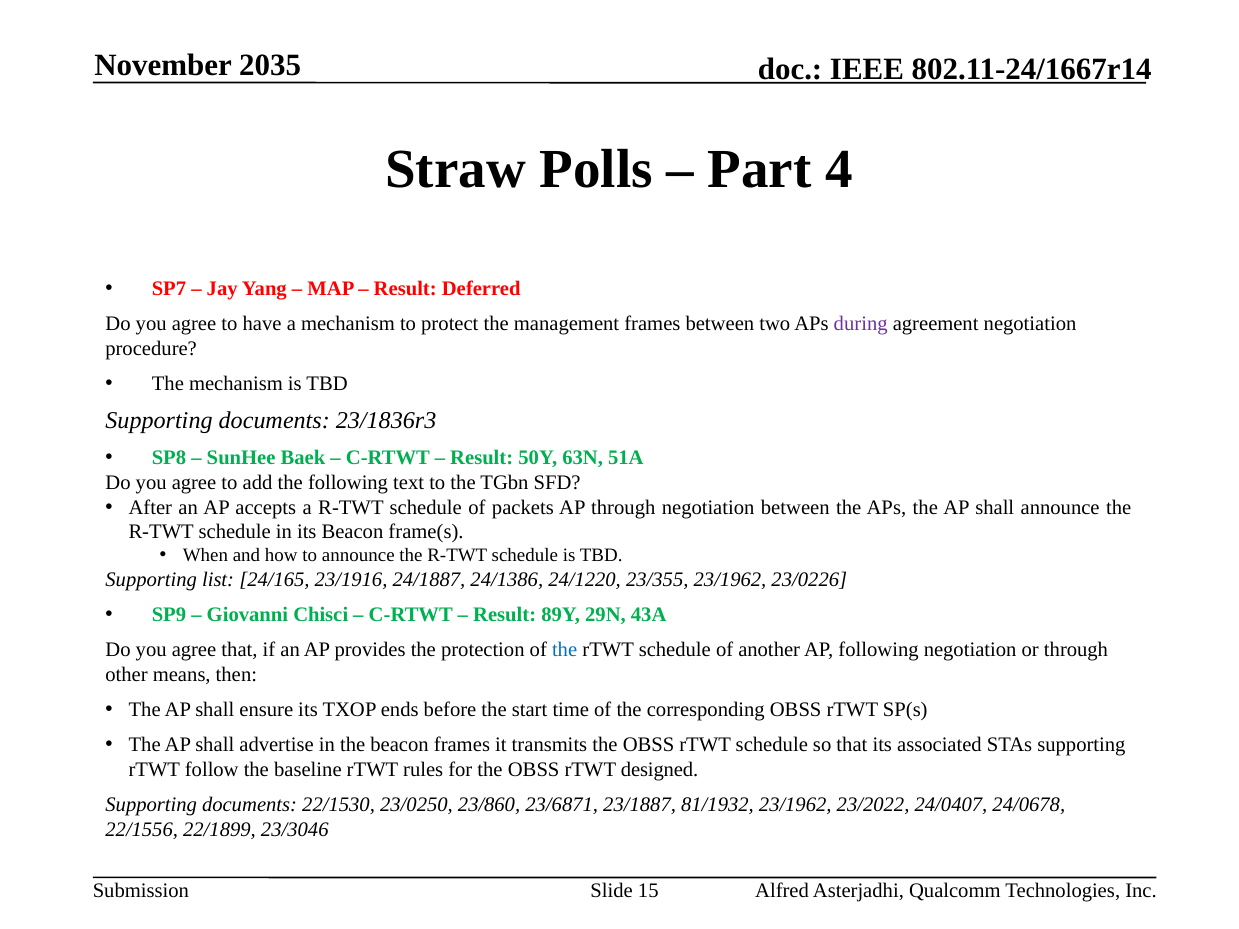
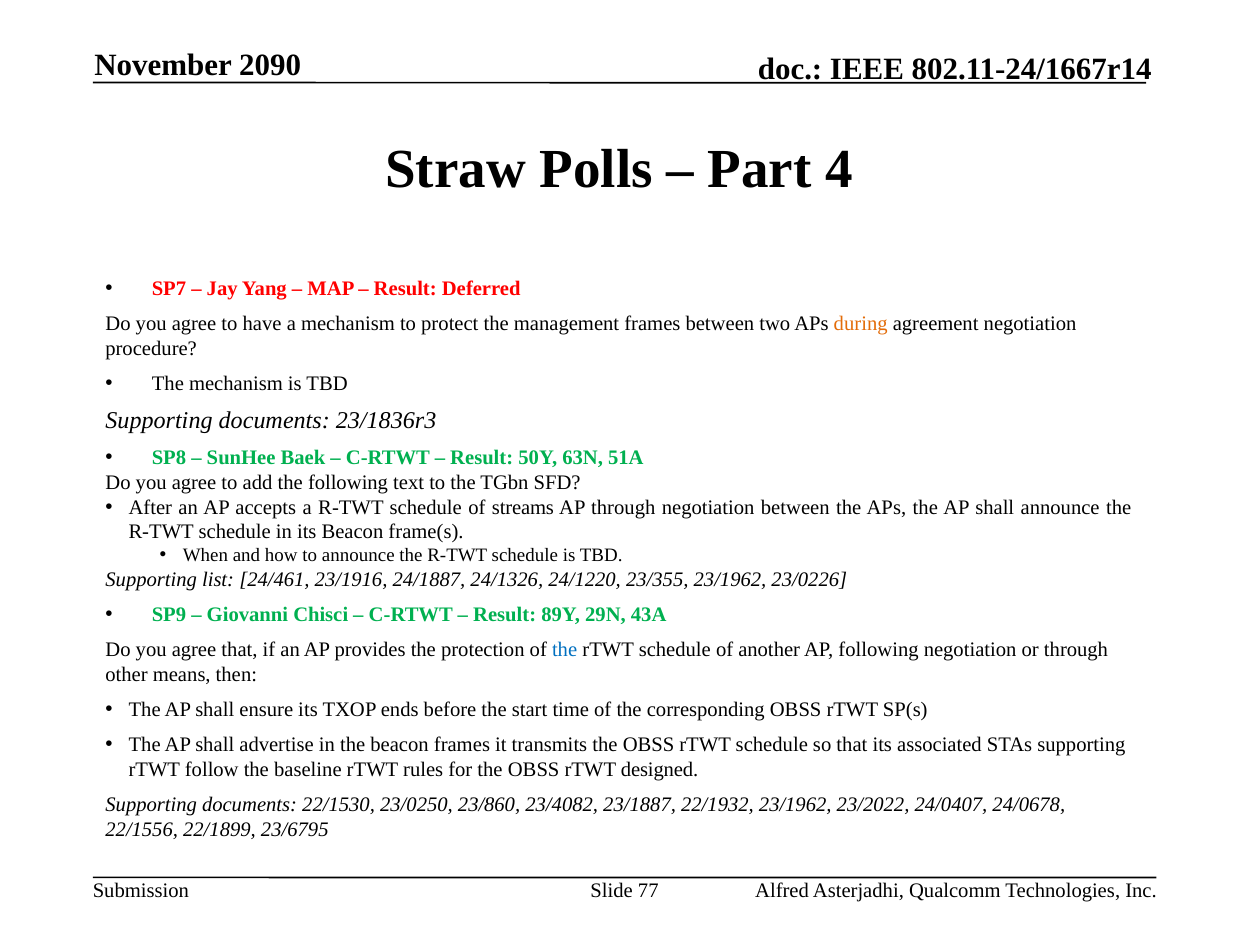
2035: 2035 -> 2090
during colour: purple -> orange
packets: packets -> streams
24/165: 24/165 -> 24/461
24/1386: 24/1386 -> 24/1326
23/6871: 23/6871 -> 23/4082
81/1932: 81/1932 -> 22/1932
23/3046: 23/3046 -> 23/6795
15: 15 -> 77
